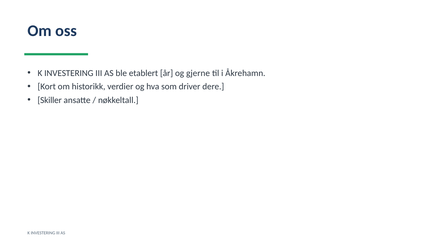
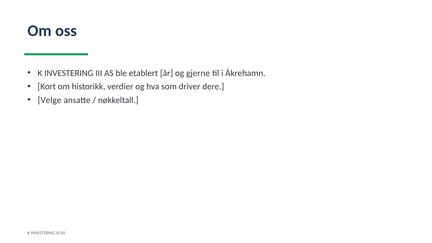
Skiller: Skiller -> Velge
